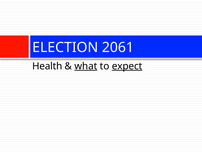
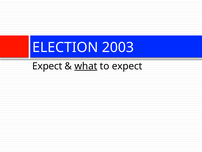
2061: 2061 -> 2003
Health at (47, 66): Health -> Expect
expect at (127, 66) underline: present -> none
